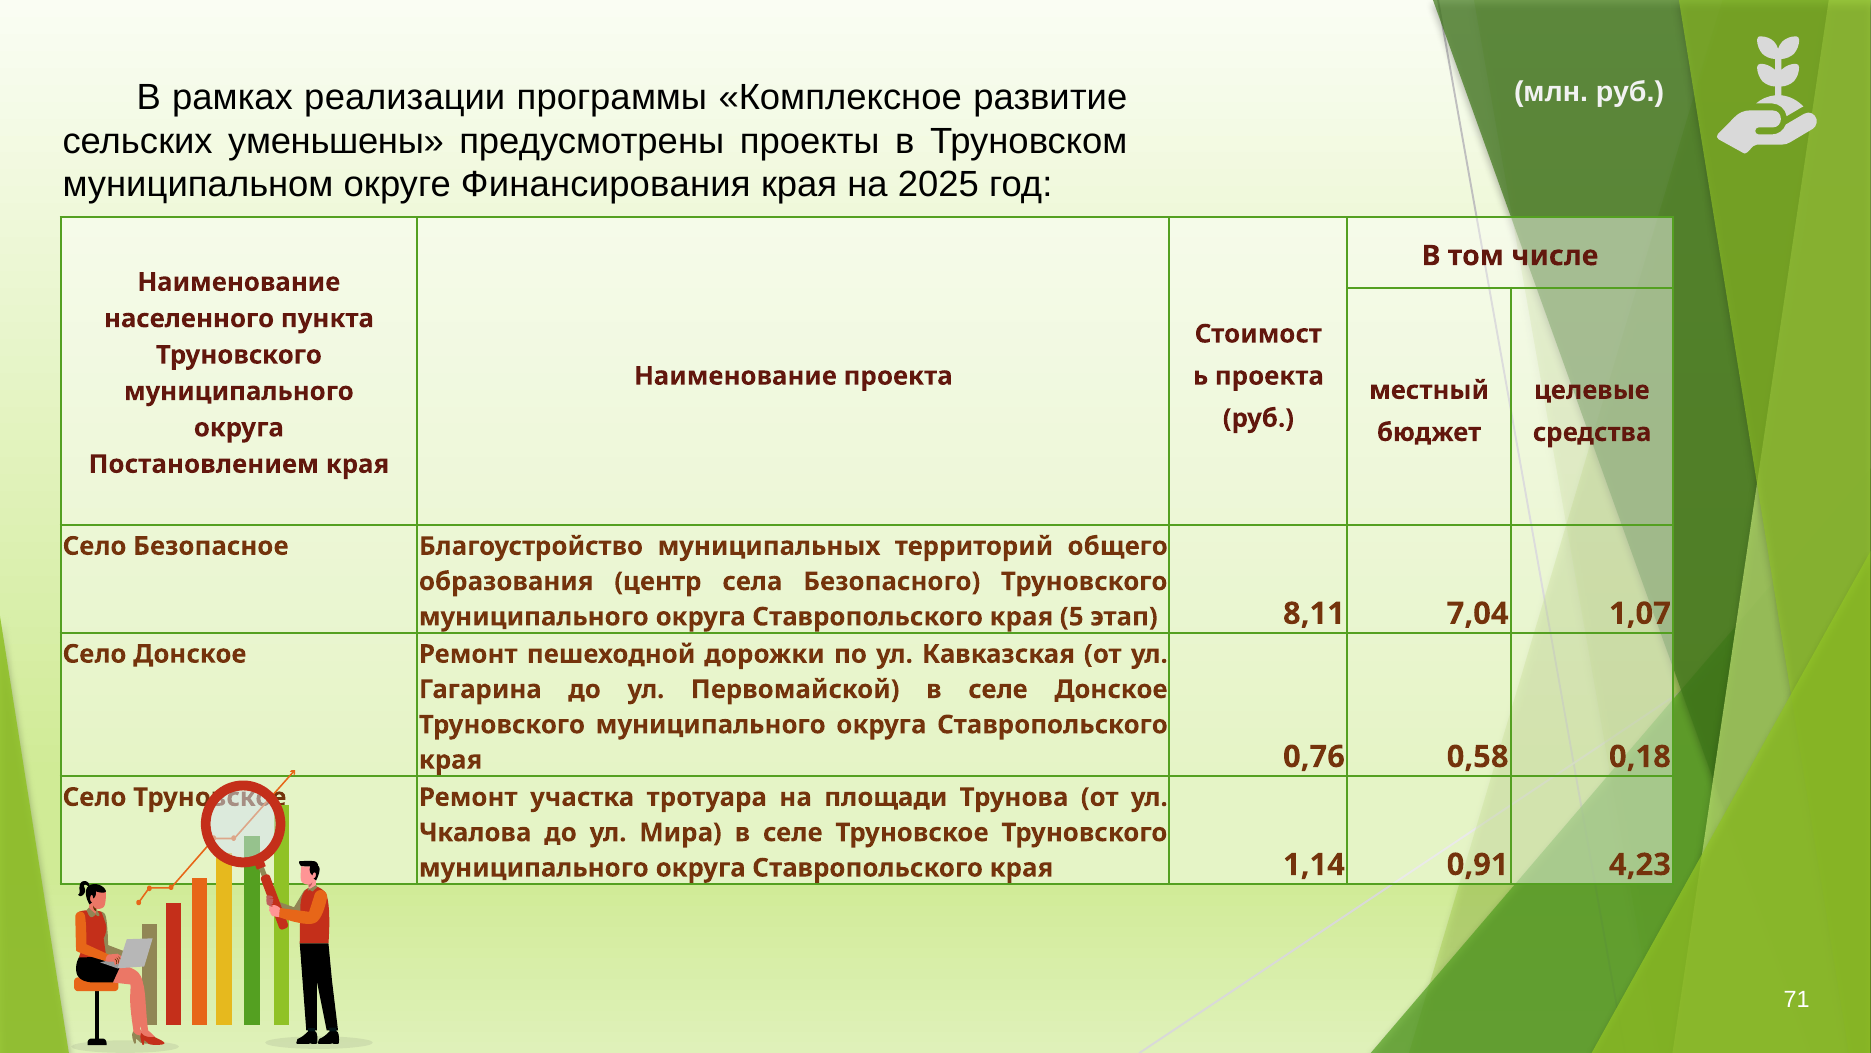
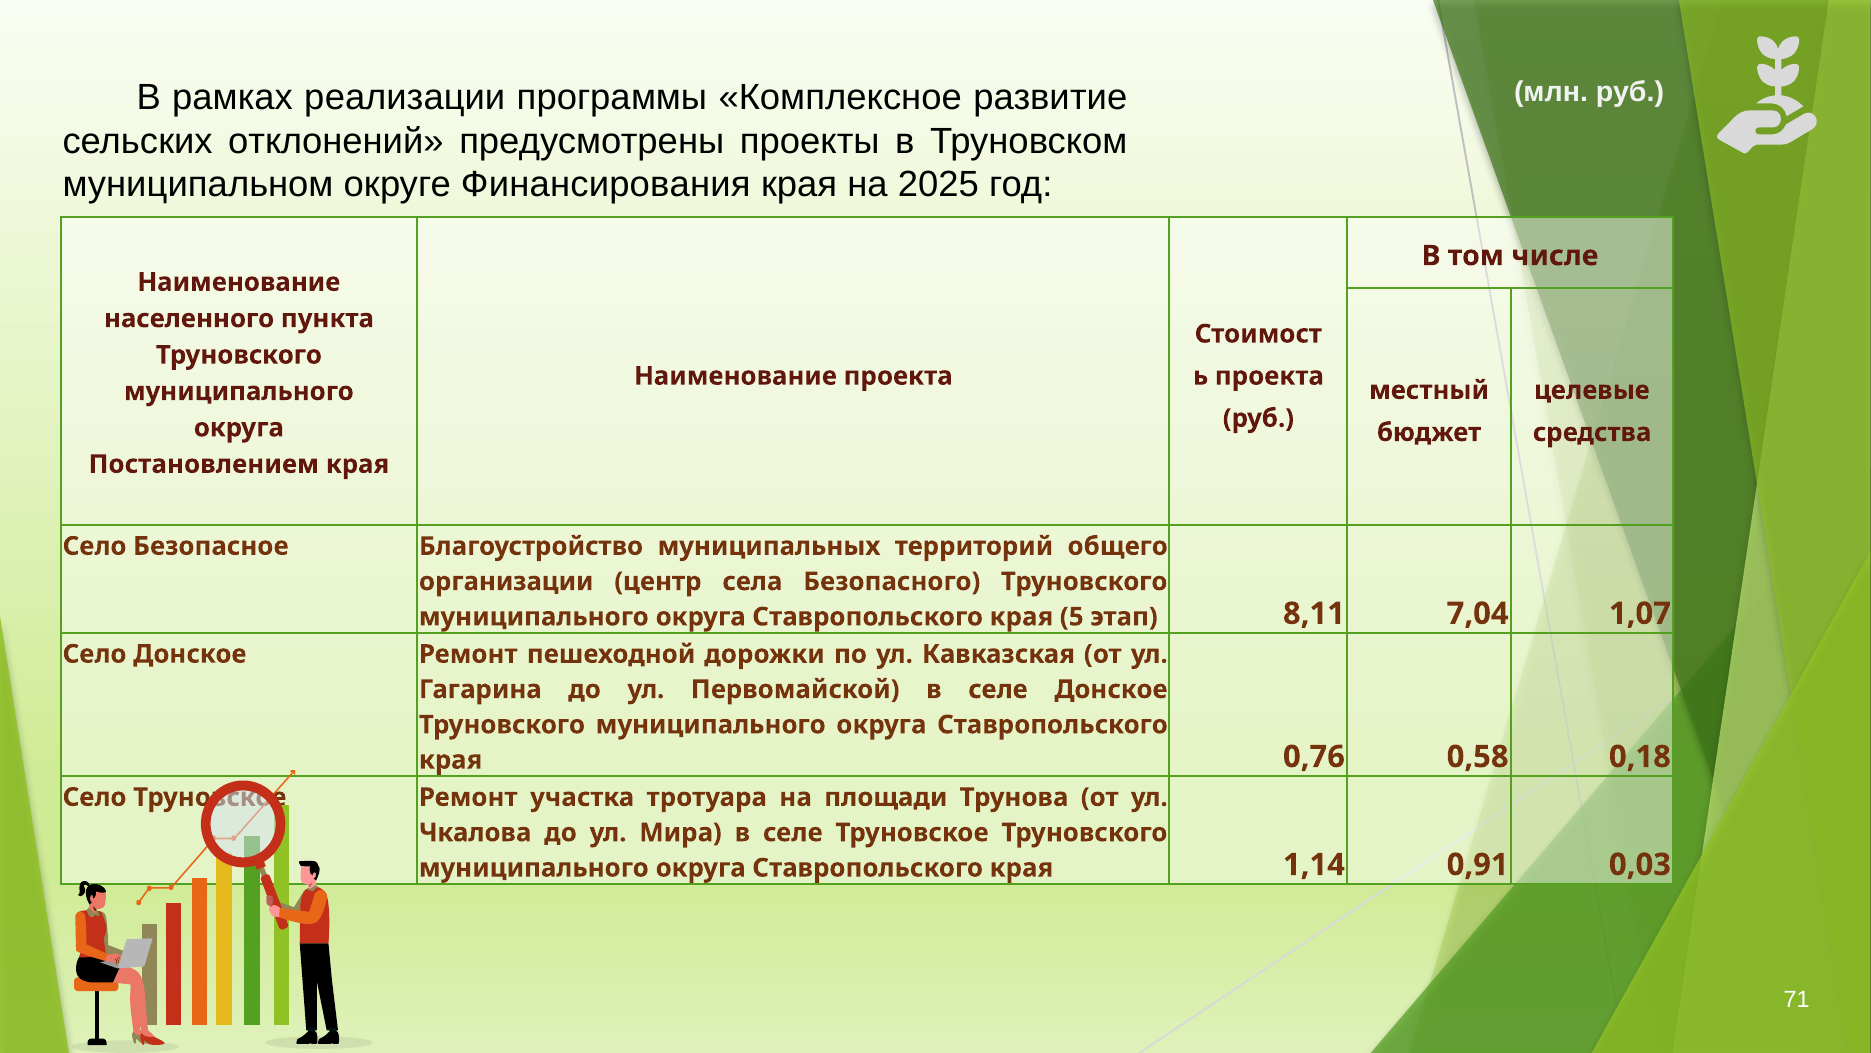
уменьшены: уменьшены -> отклонений
образования: образования -> организации
4,23: 4,23 -> 0,03
